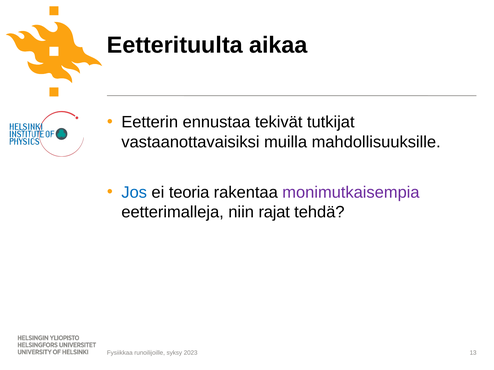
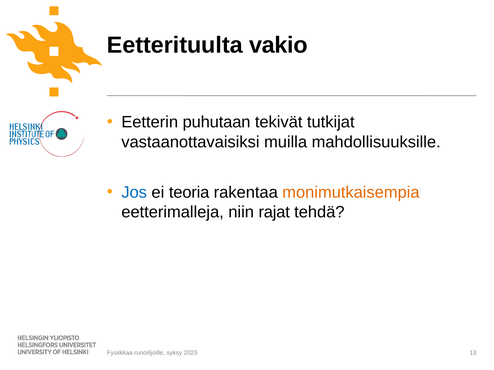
aikaa: aikaa -> vakio
ennustaa: ennustaa -> puhutaan
monimutkaisempia colour: purple -> orange
